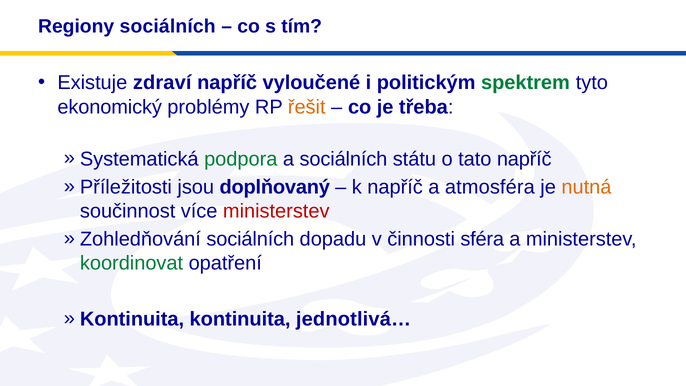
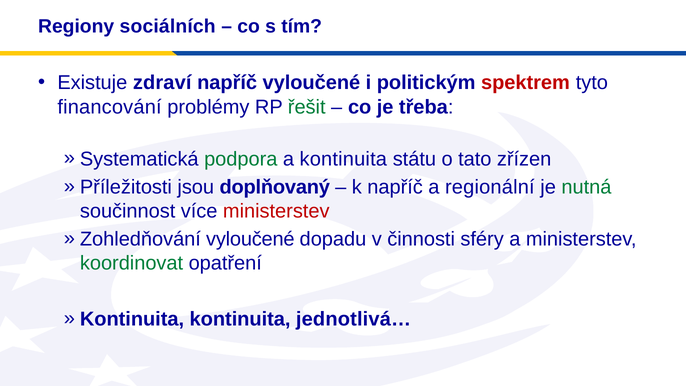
spektrem colour: green -> red
ekonomický: ekonomický -> financování
řešit colour: orange -> green
a sociálních: sociálních -> kontinuita
tato napříč: napříč -> zřízen
atmosféra: atmosféra -> regionální
nutná colour: orange -> green
sociálních at (250, 239): sociálních -> vyloučené
sféra: sféra -> sféry
